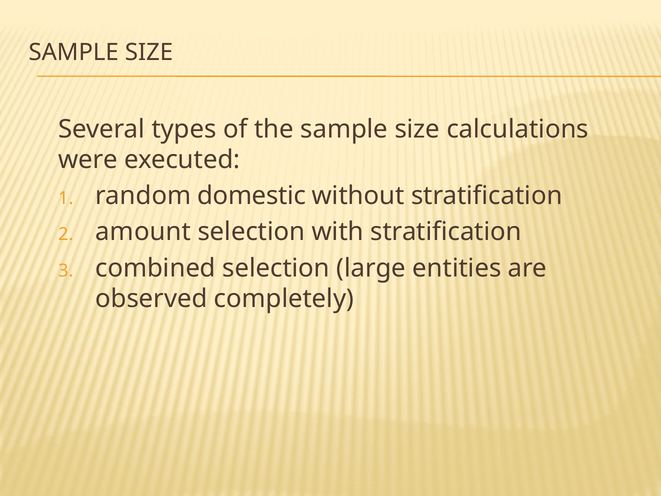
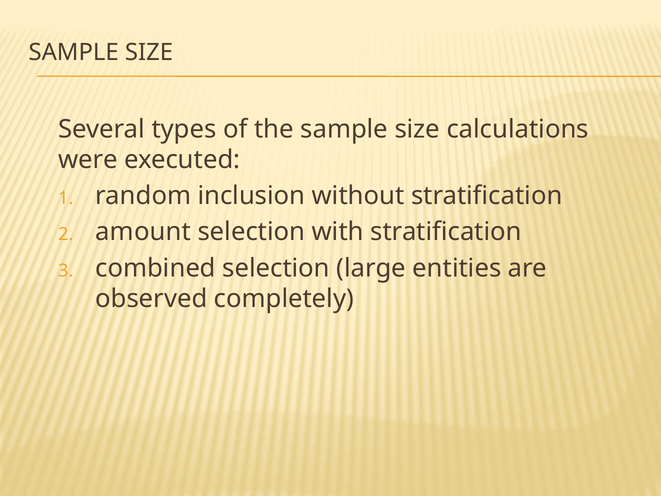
domestic: domestic -> inclusion
